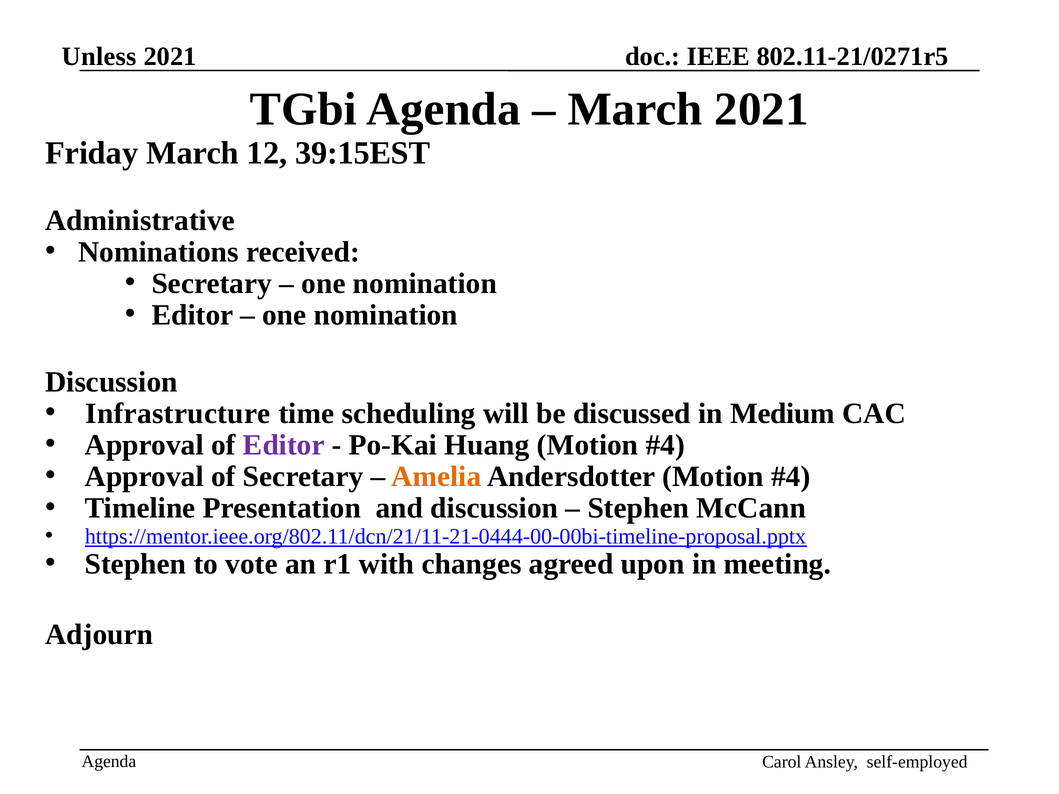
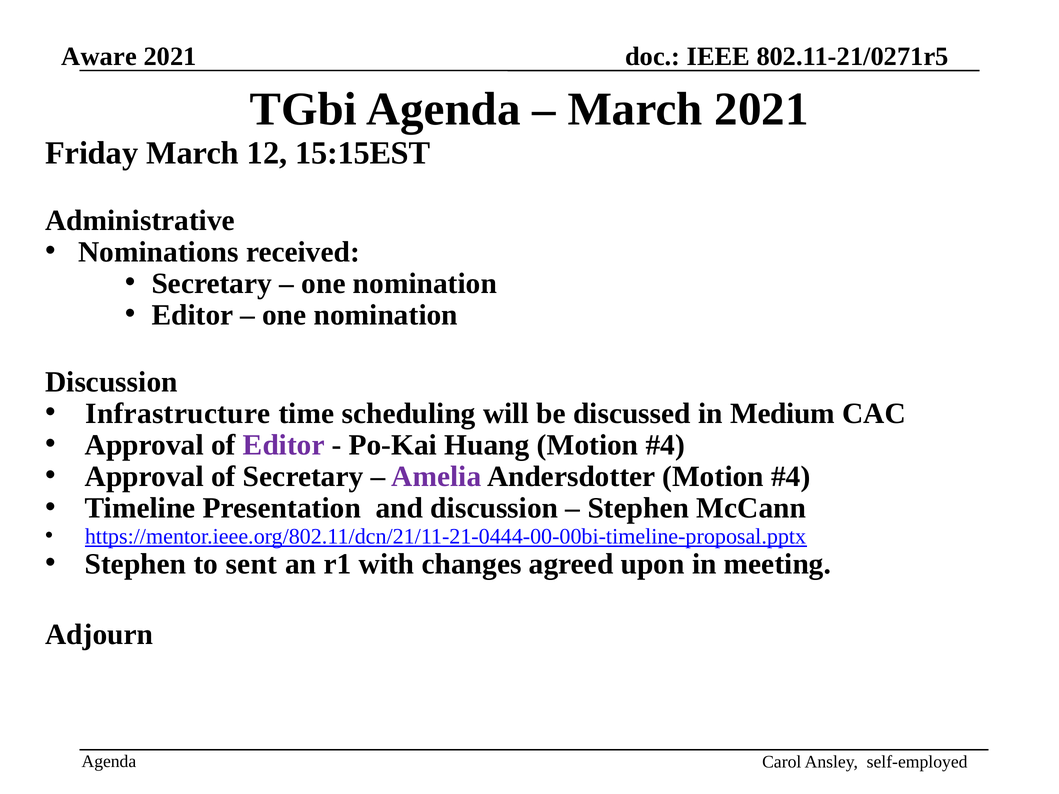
Unless: Unless -> Aware
39:15EST: 39:15EST -> 15:15EST
Amelia colour: orange -> purple
vote: vote -> sent
